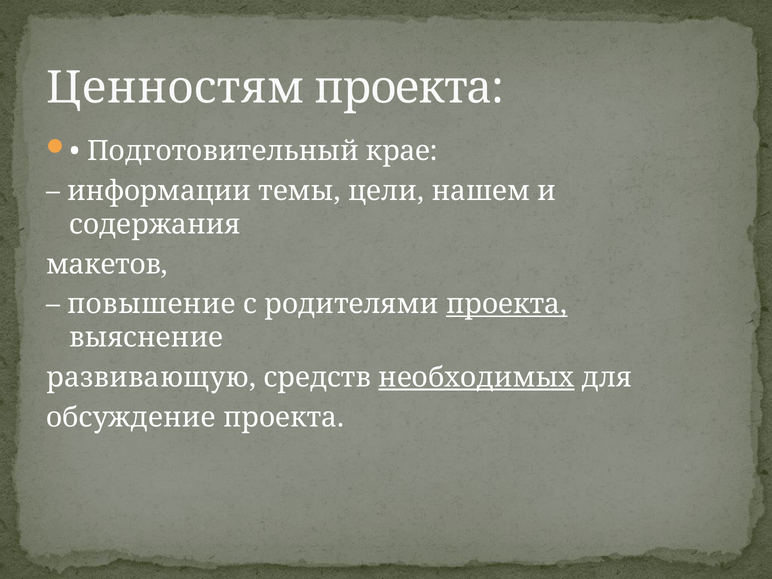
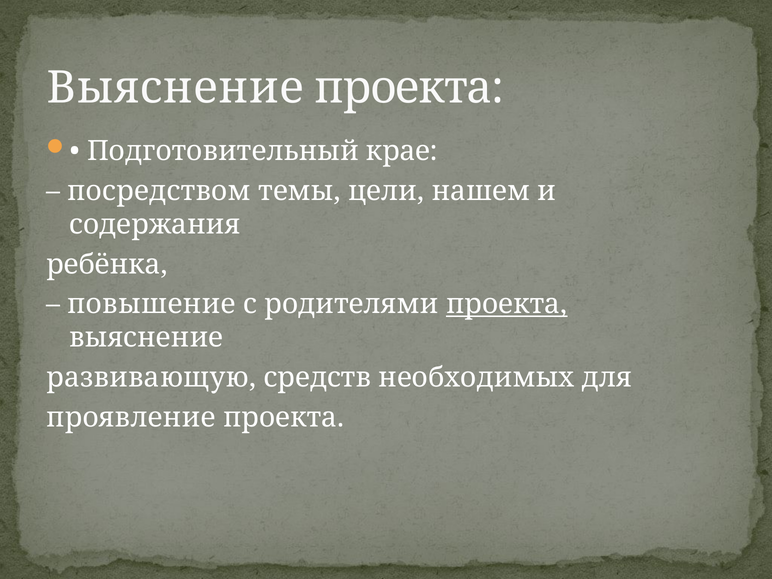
Ценностям at (175, 88): Ценностям -> Выяснение
информации: информации -> посредством
макетов: макетов -> ребёнка
необходимых underline: present -> none
обсуждение: обсуждение -> проявление
